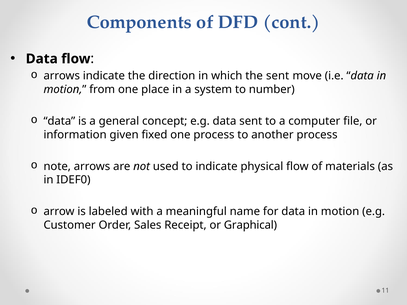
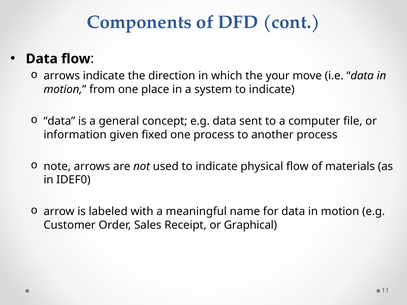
the sent: sent -> your
system to number: number -> indicate
